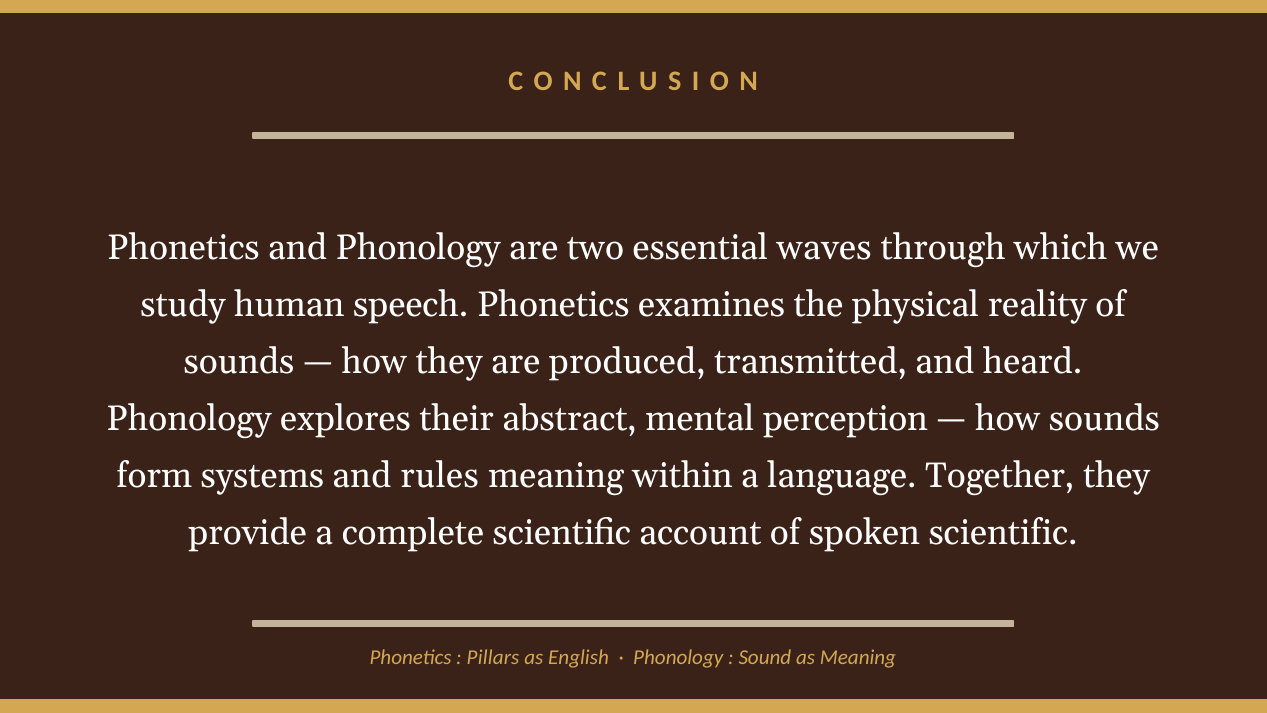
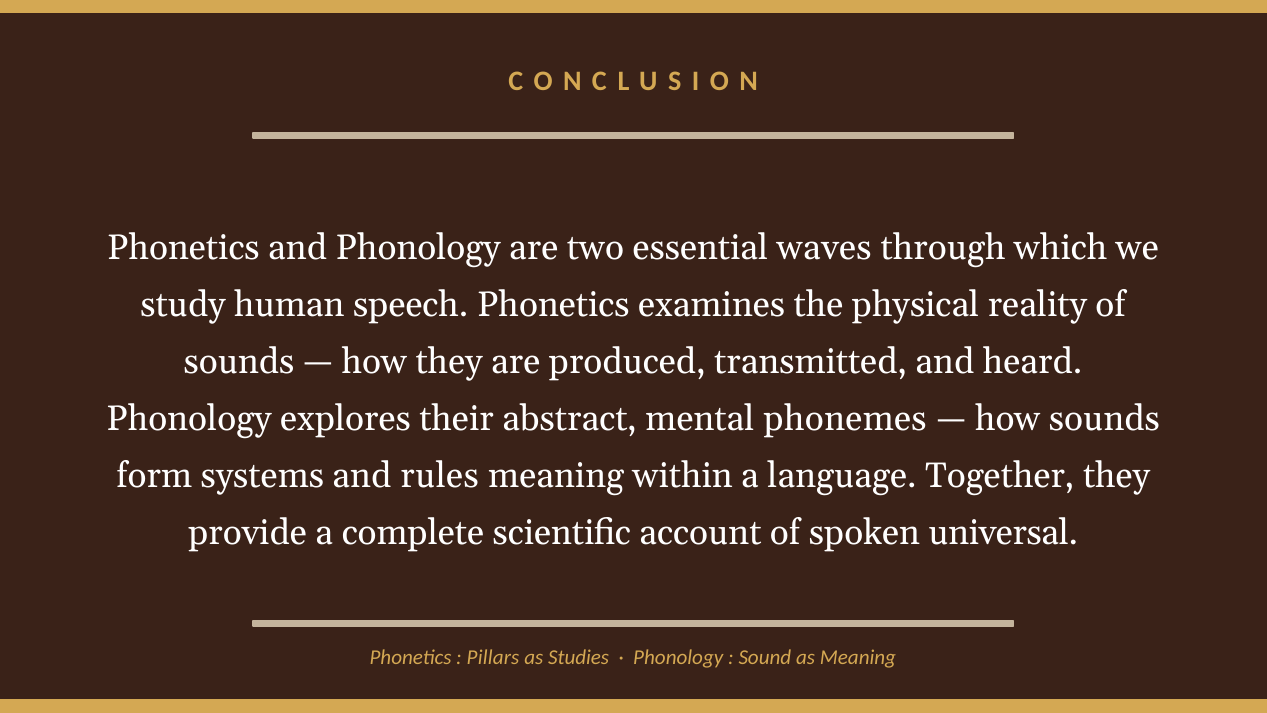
perception: perception -> phonemes
spoken scientific: scientific -> universal
English: English -> Studies
